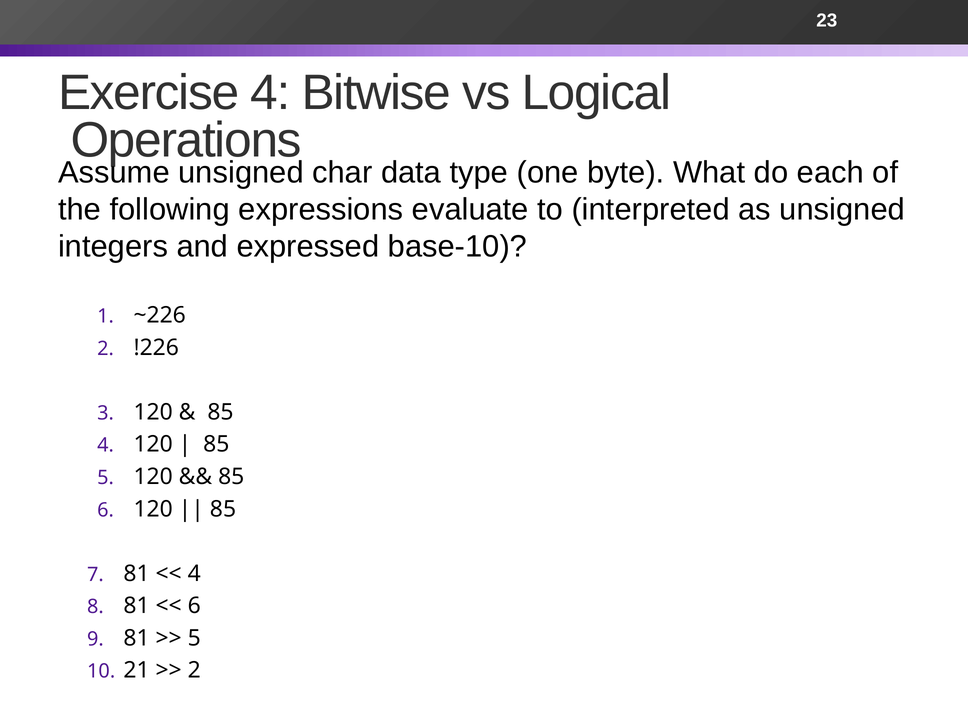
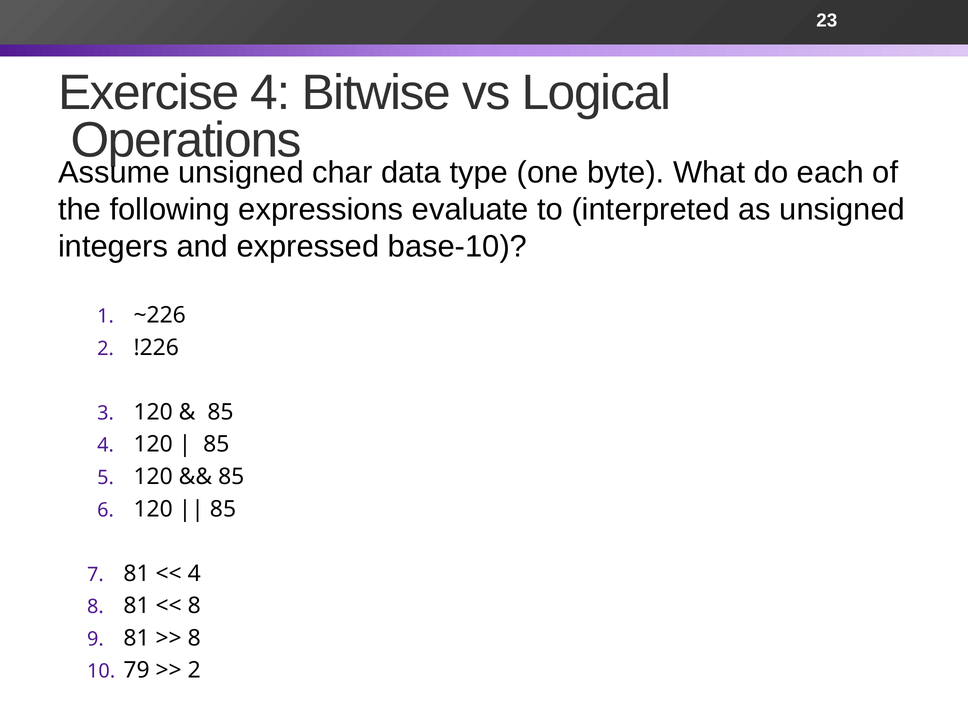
6 at (194, 606): 6 -> 8
5 at (194, 638): 5 -> 8
21: 21 -> 79
